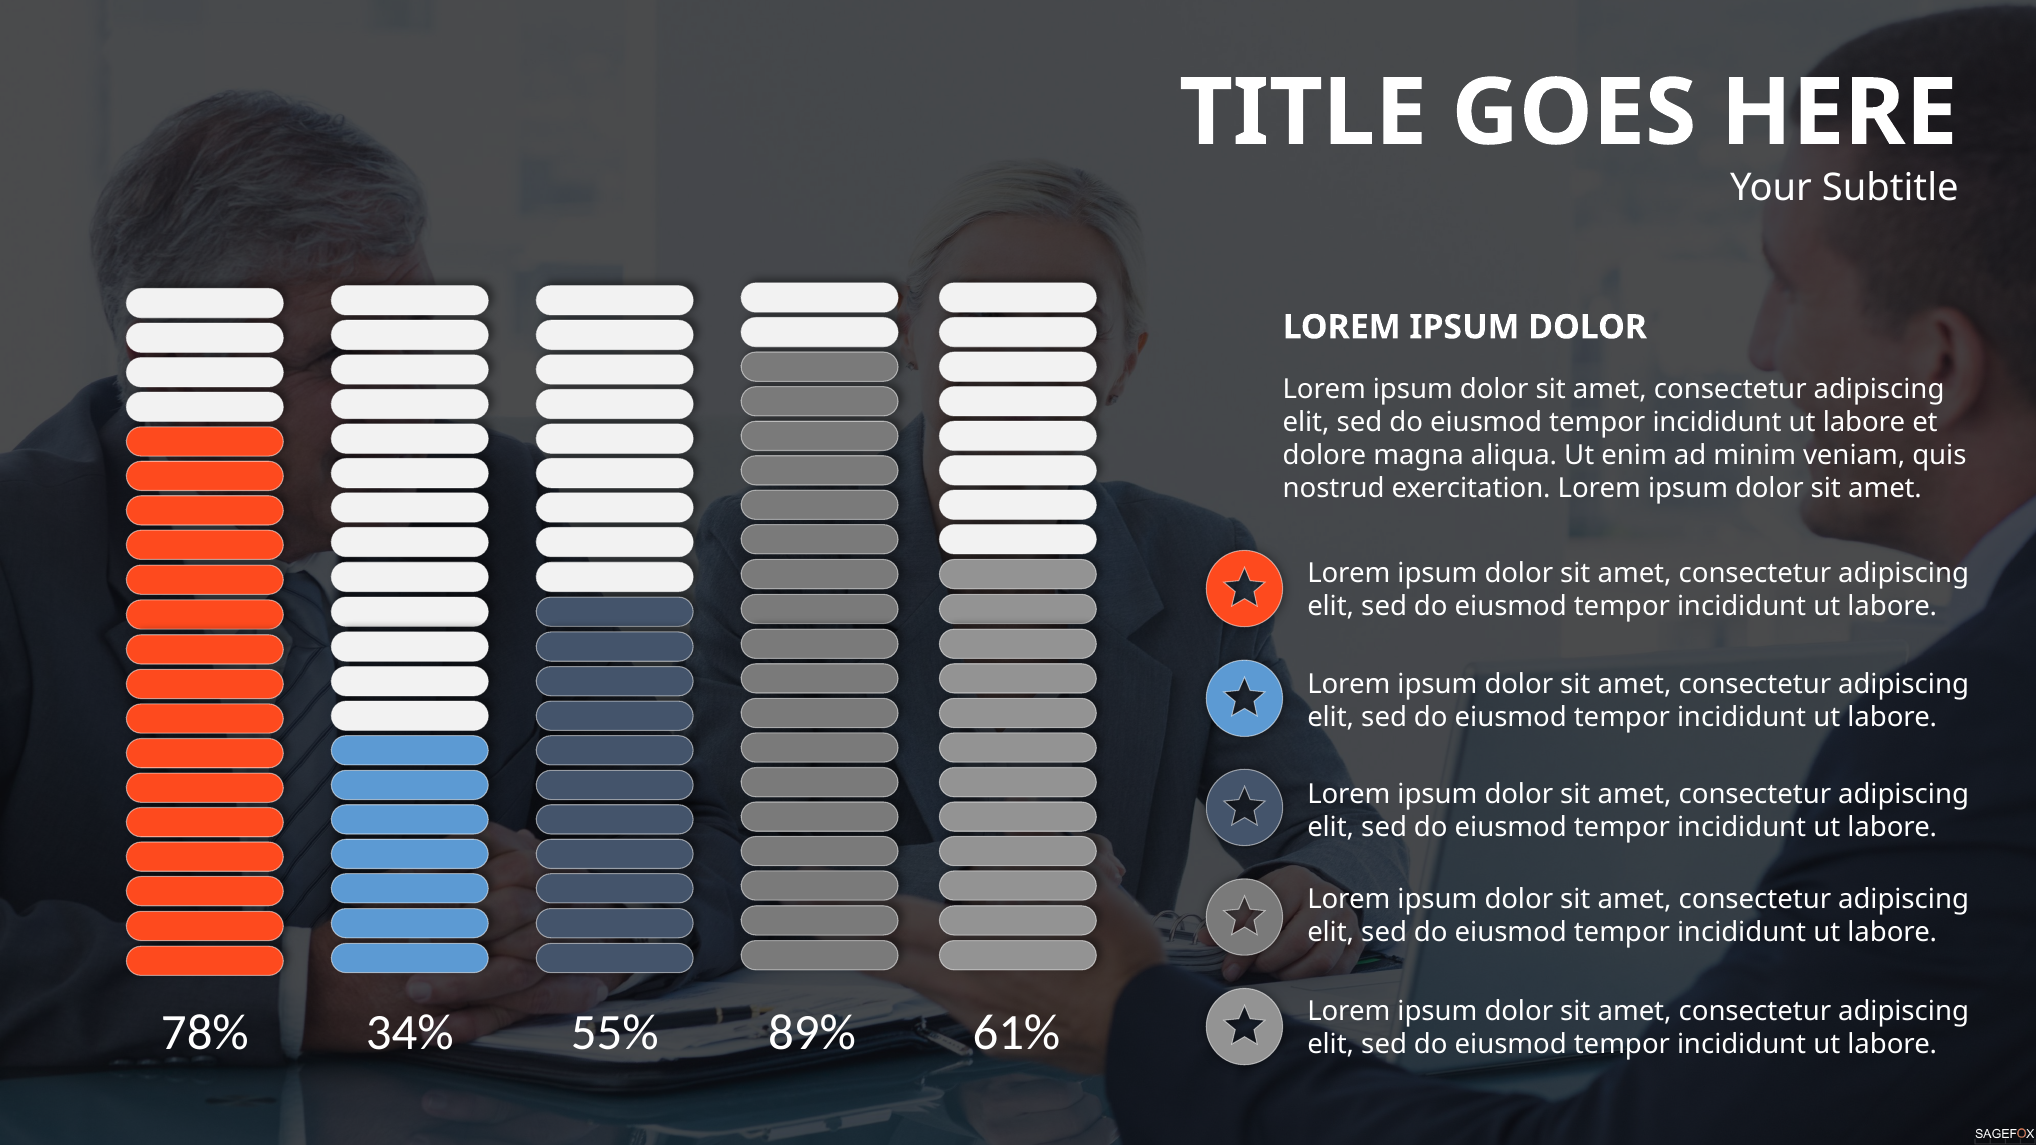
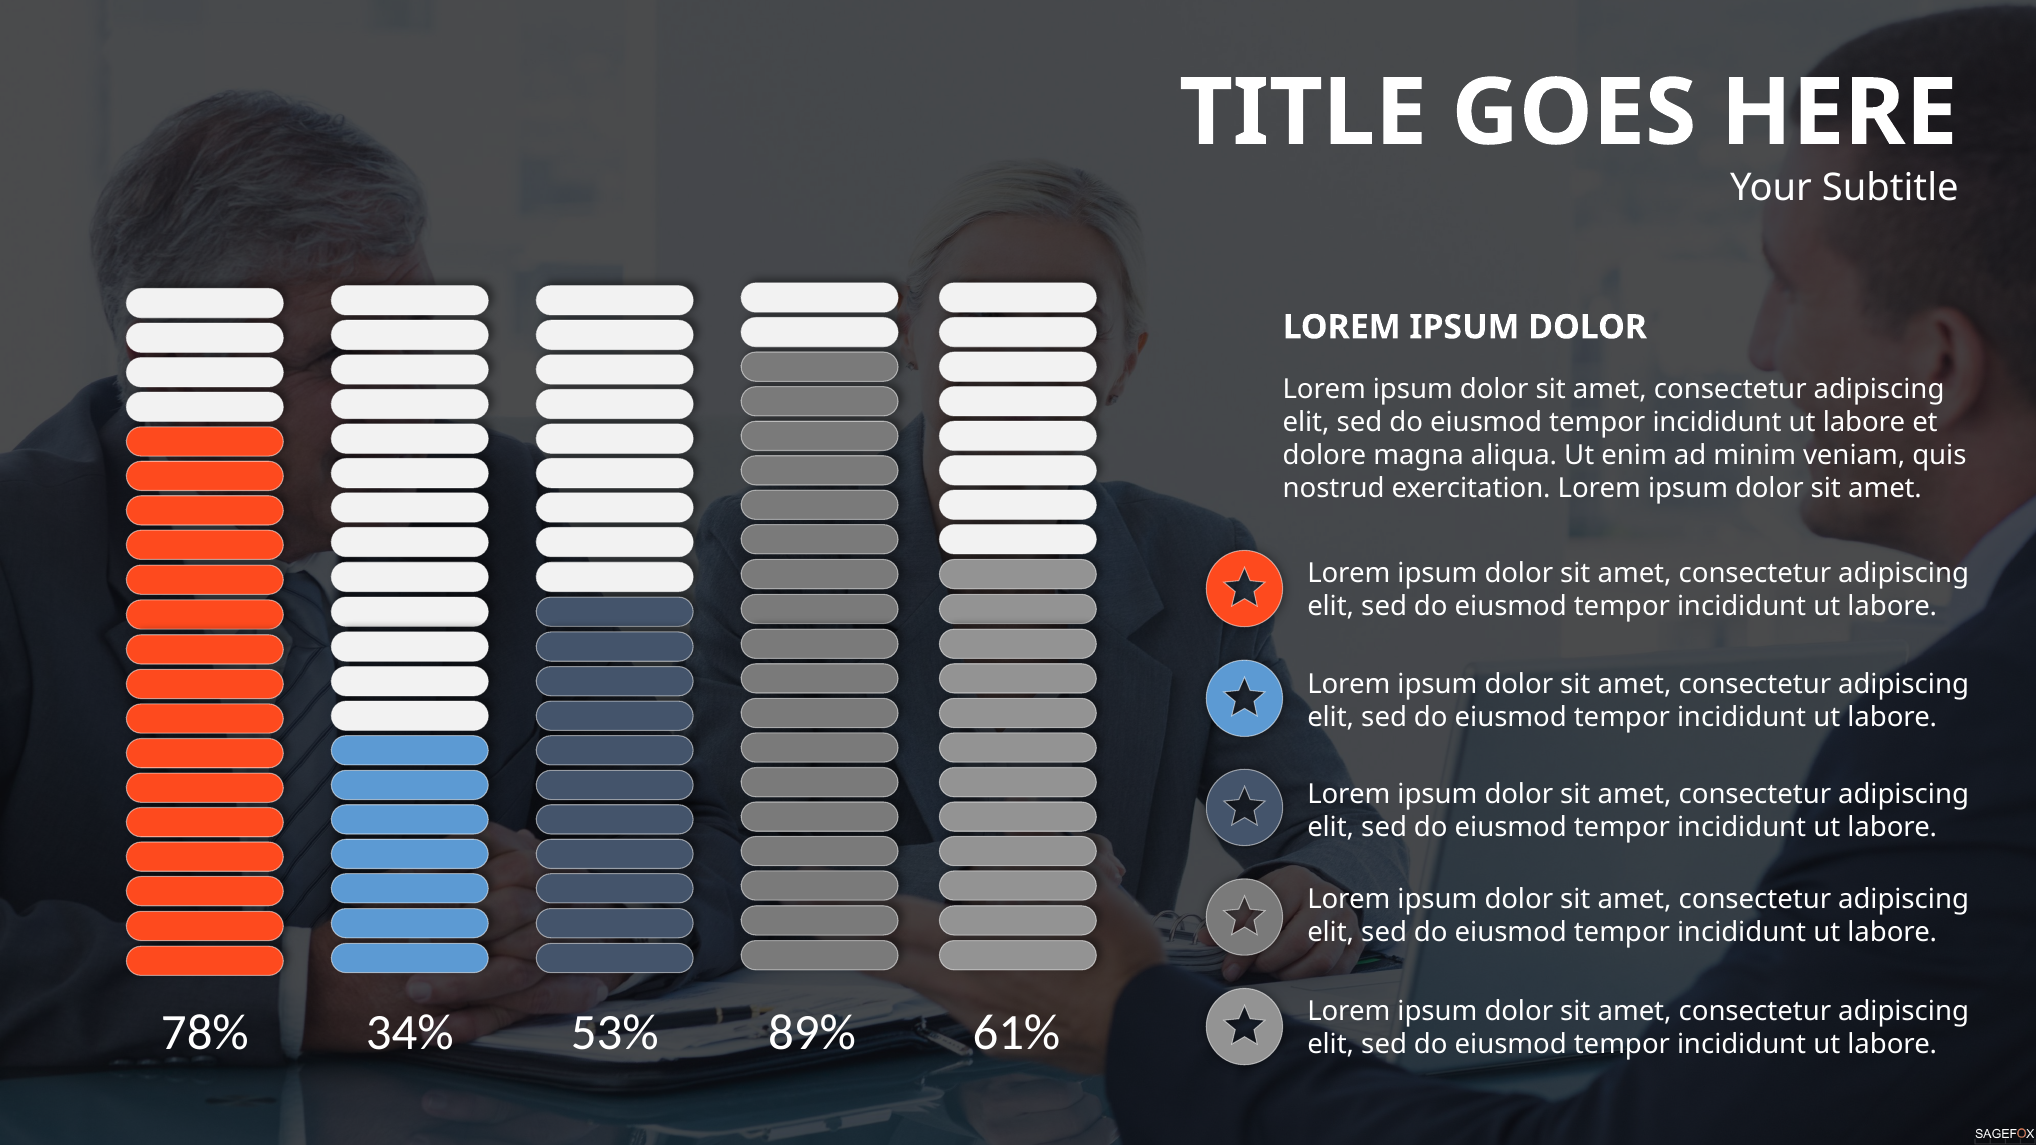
55%: 55% -> 53%
